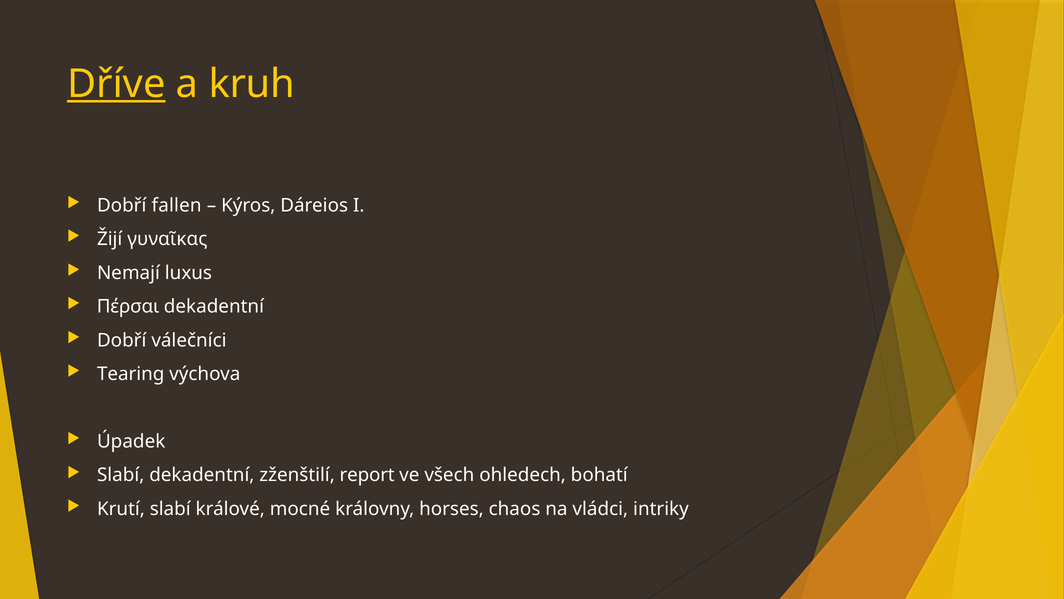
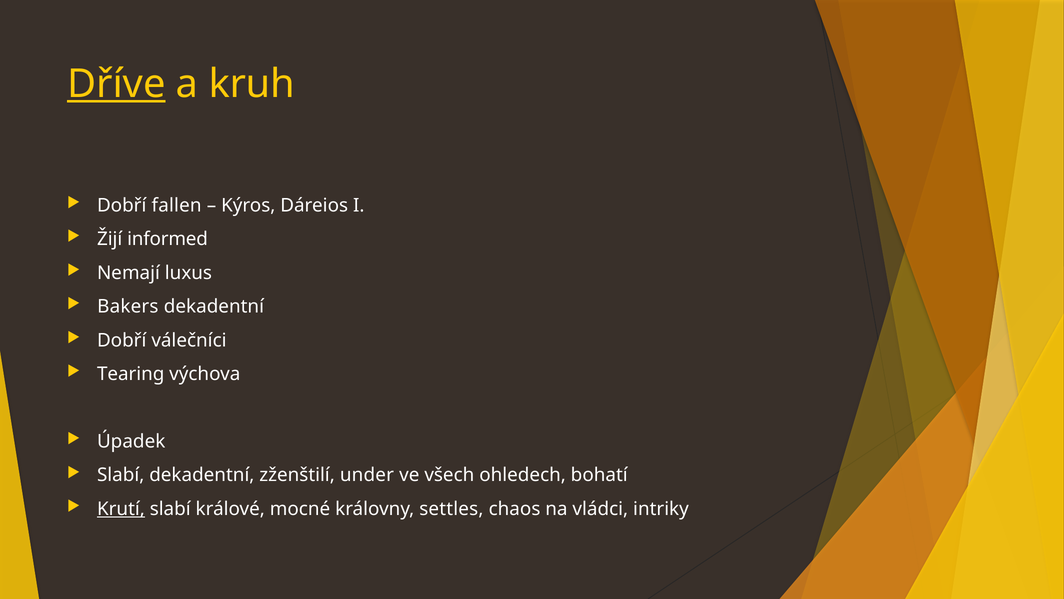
γυναῖκας: γυναῖκας -> informed
Πέρσαι: Πέρσαι -> Bakers
report: report -> under
Krutí underline: none -> present
horses: horses -> settles
